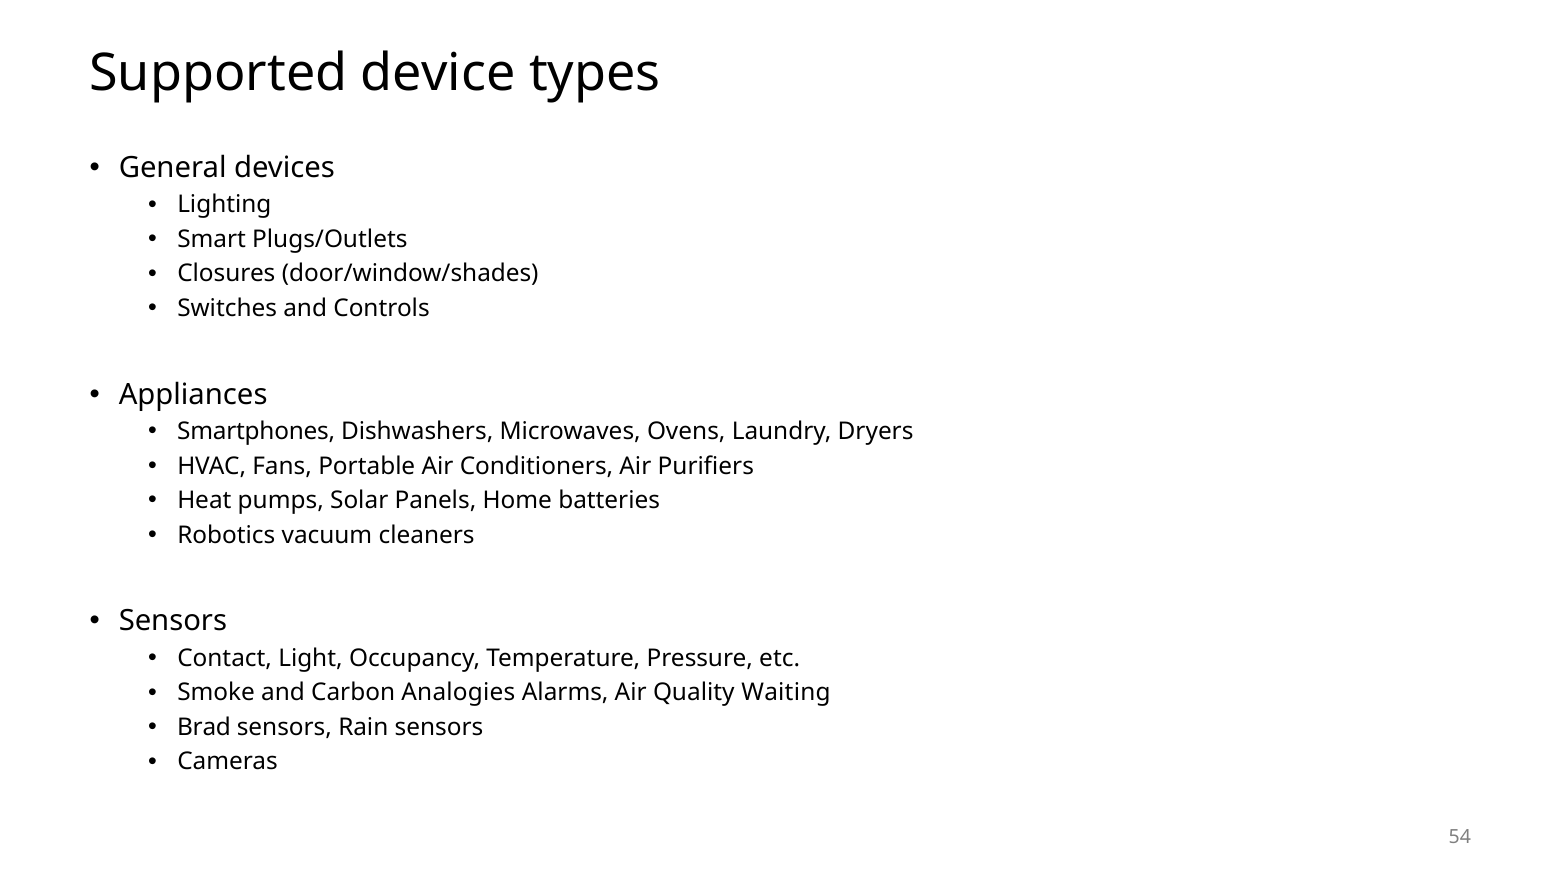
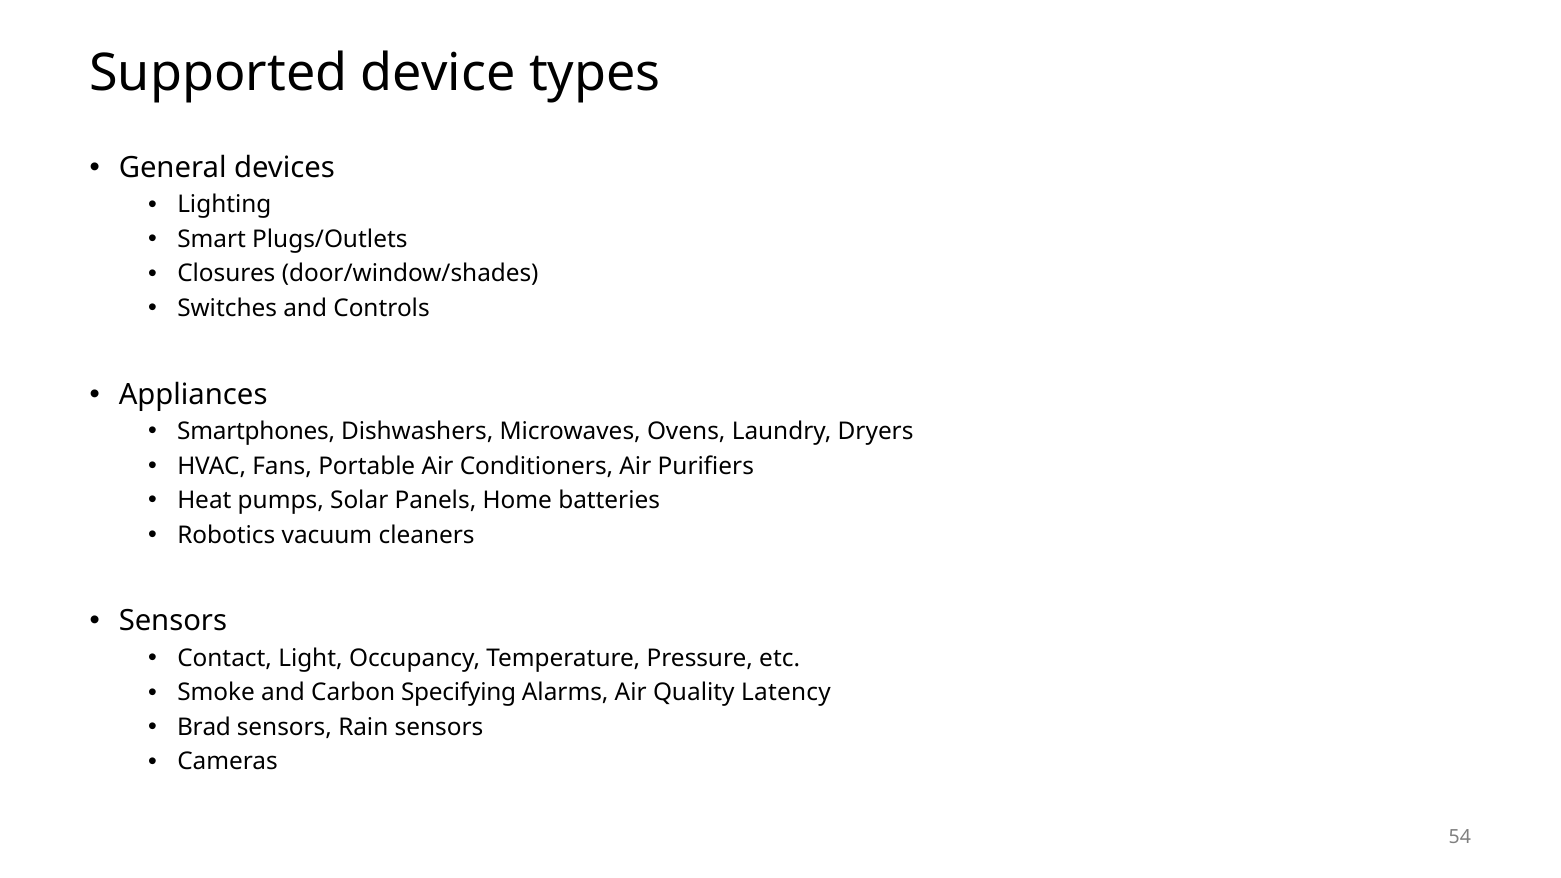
Analogies: Analogies -> Specifying
Waiting: Waiting -> Latency
